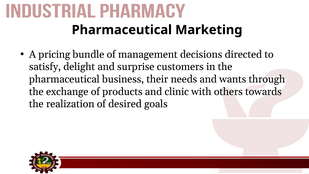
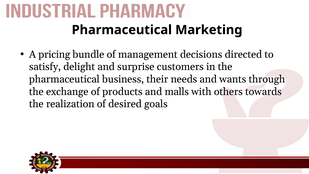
clinic: clinic -> malls
